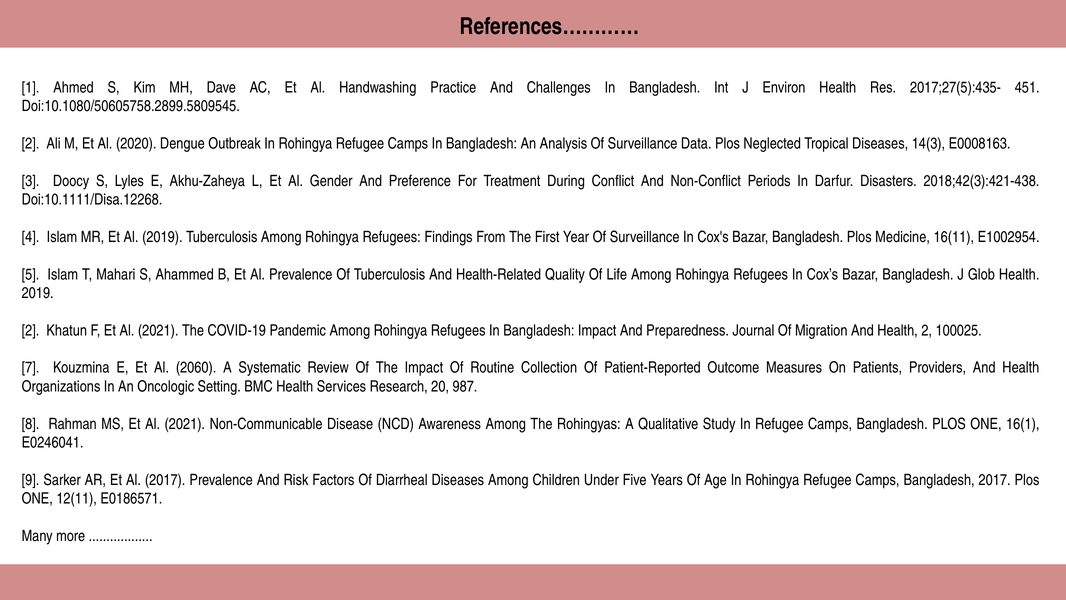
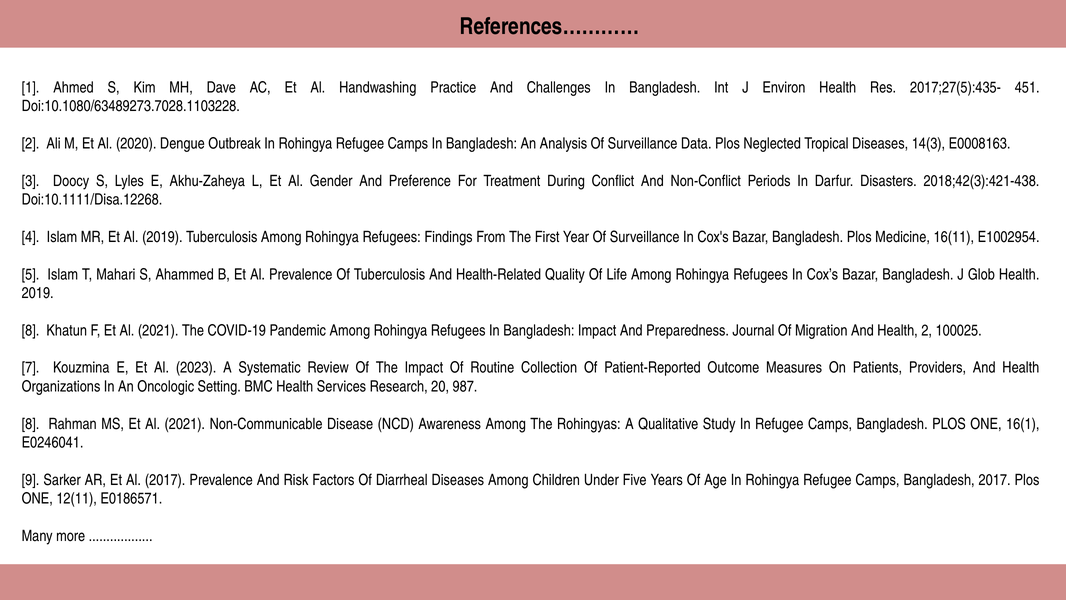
Doi:10.1080/50605758.2899.5809545: Doi:10.1080/50605758.2899.5809545 -> Doi:10.1080/63489273.7028.1103228
2 at (31, 330): 2 -> 8
2060: 2060 -> 2023
